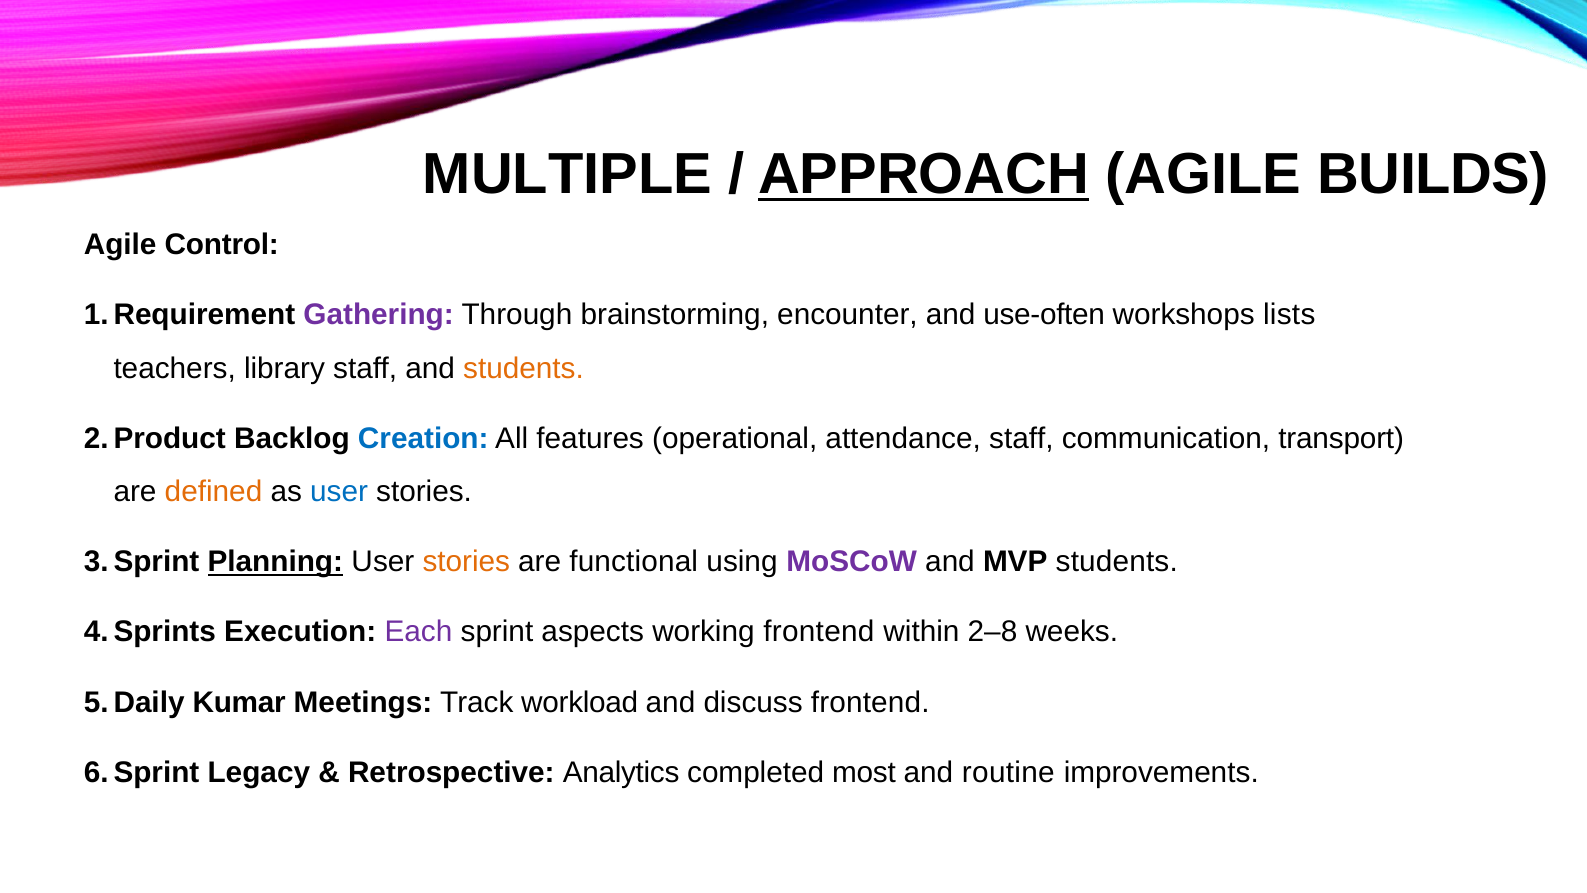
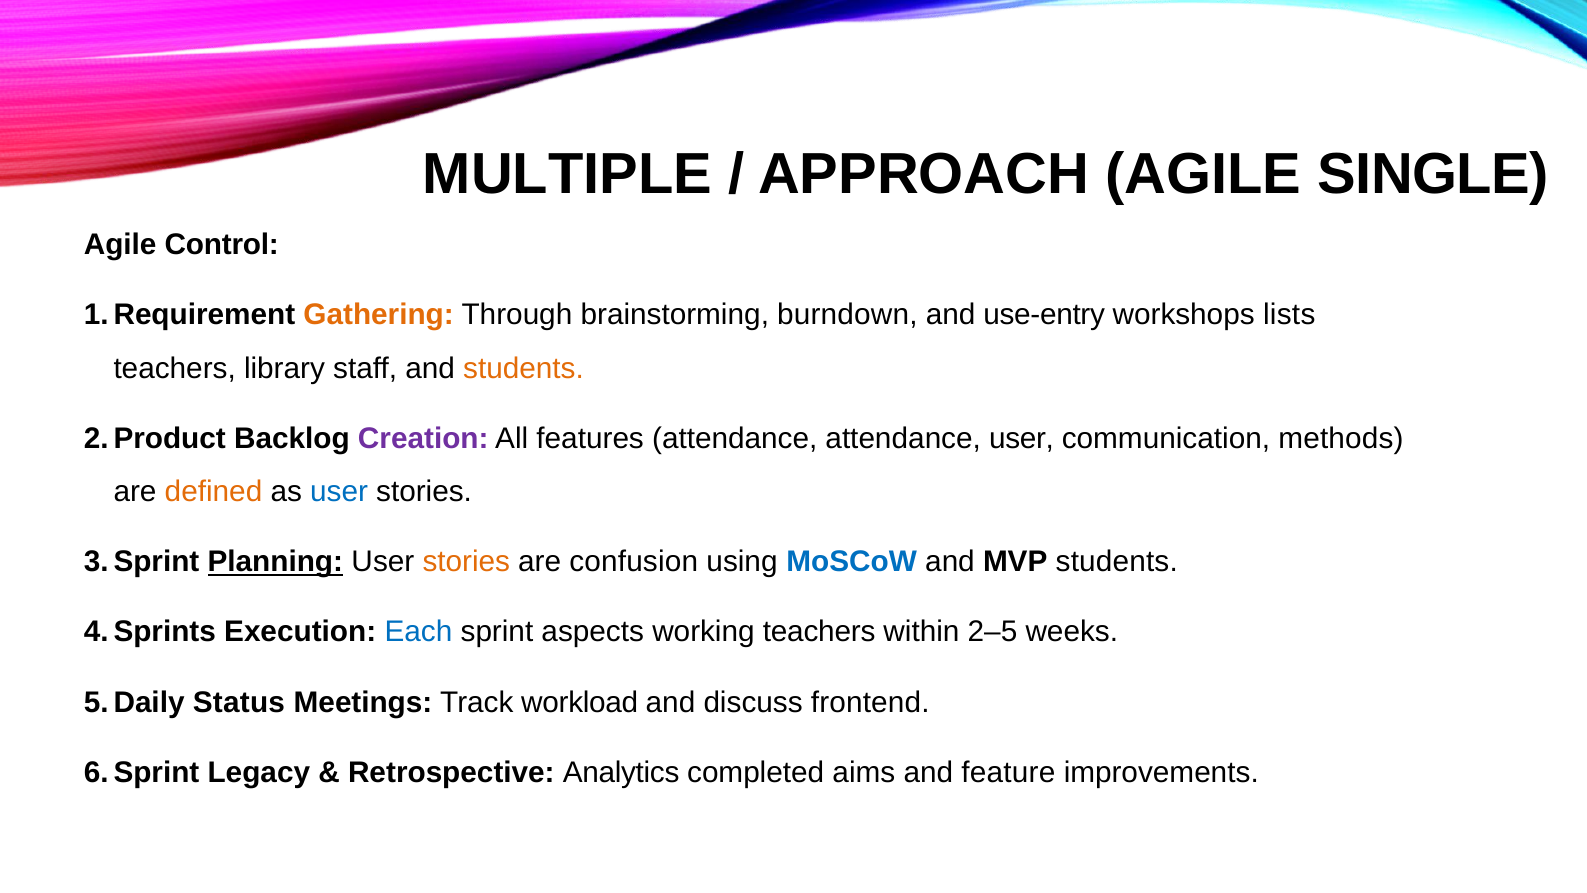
APPROACH underline: present -> none
BUILDS: BUILDS -> SINGLE
Gathering colour: purple -> orange
encounter: encounter -> burndown
use-often: use-often -> use-entry
Creation colour: blue -> purple
features operational: operational -> attendance
attendance staff: staff -> user
transport: transport -> methods
functional: functional -> confusion
MoSCoW colour: purple -> blue
Each colour: purple -> blue
working frontend: frontend -> teachers
2–8: 2–8 -> 2–5
Kumar: Kumar -> Status
most: most -> aims
routine: routine -> feature
